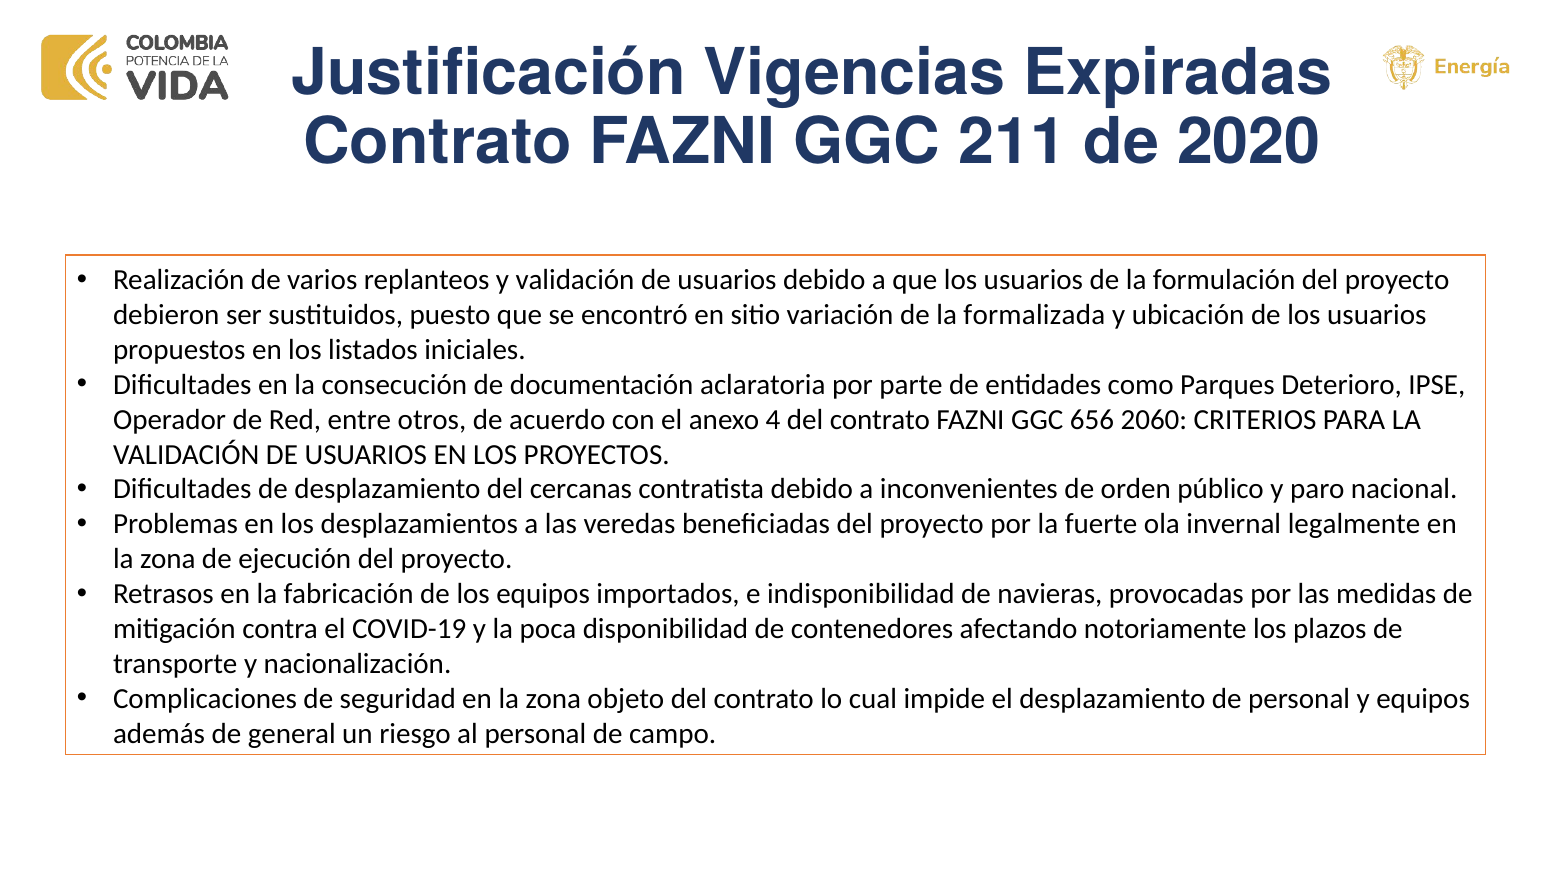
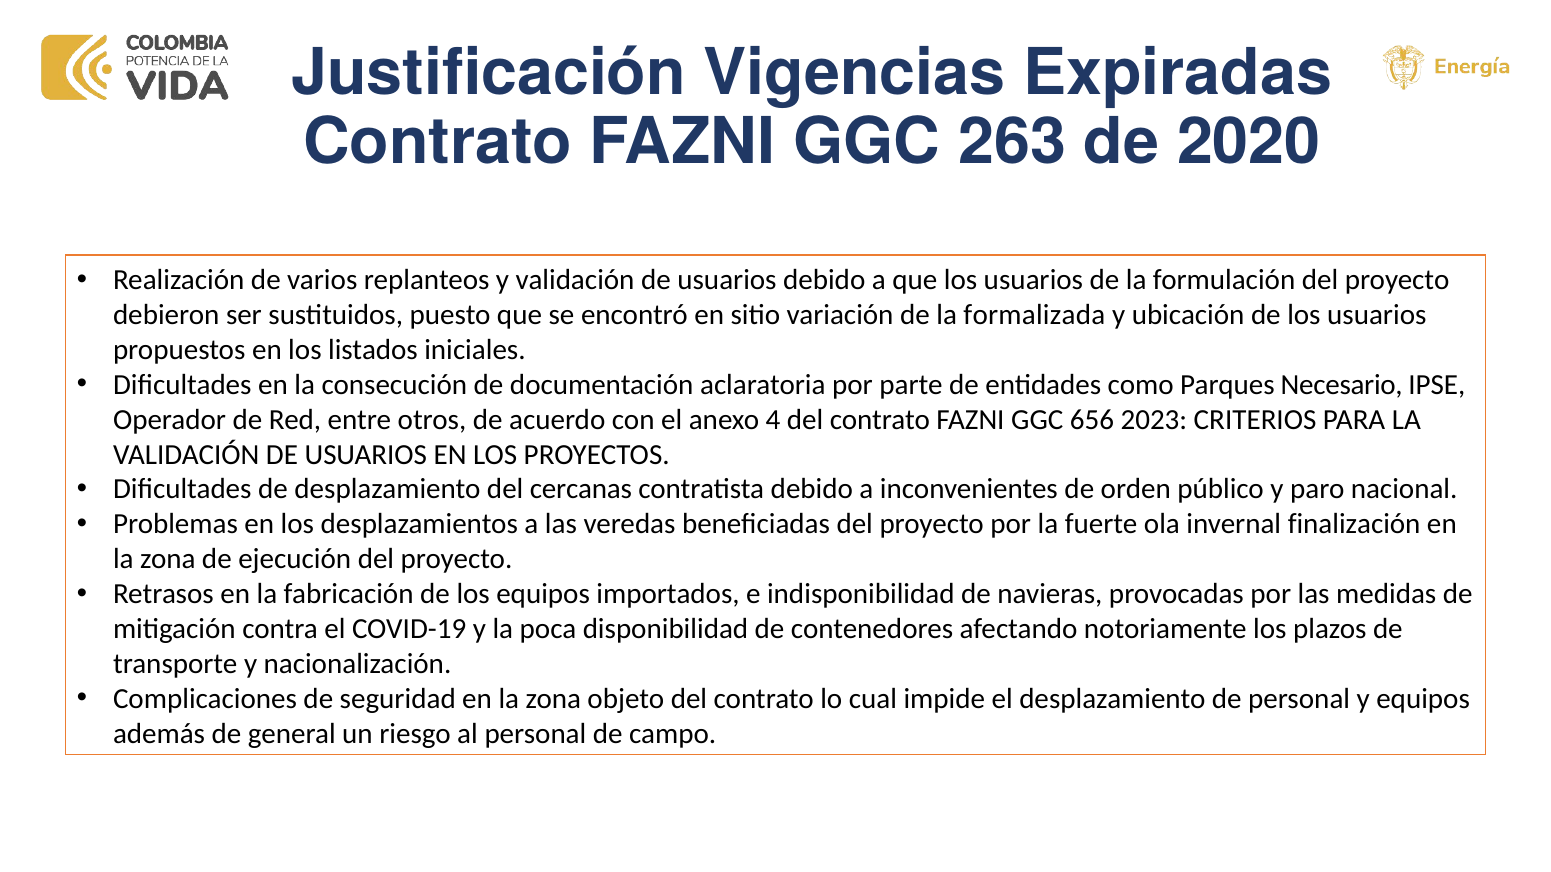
211: 211 -> 263
Deterioro: Deterioro -> Necesario
2060: 2060 -> 2023
legalmente: legalmente -> finalización
